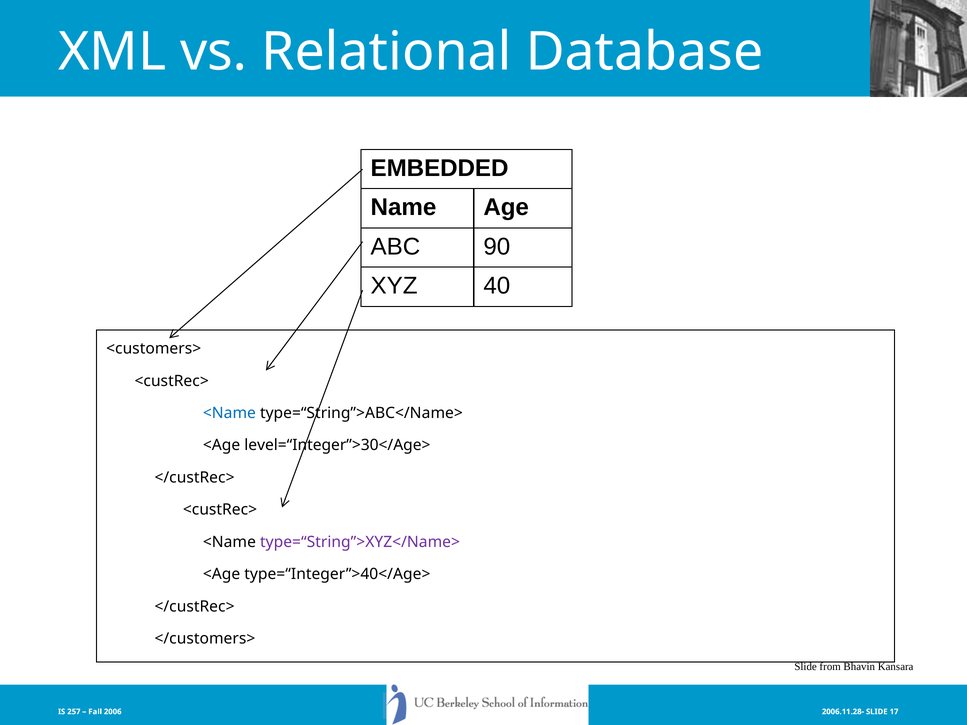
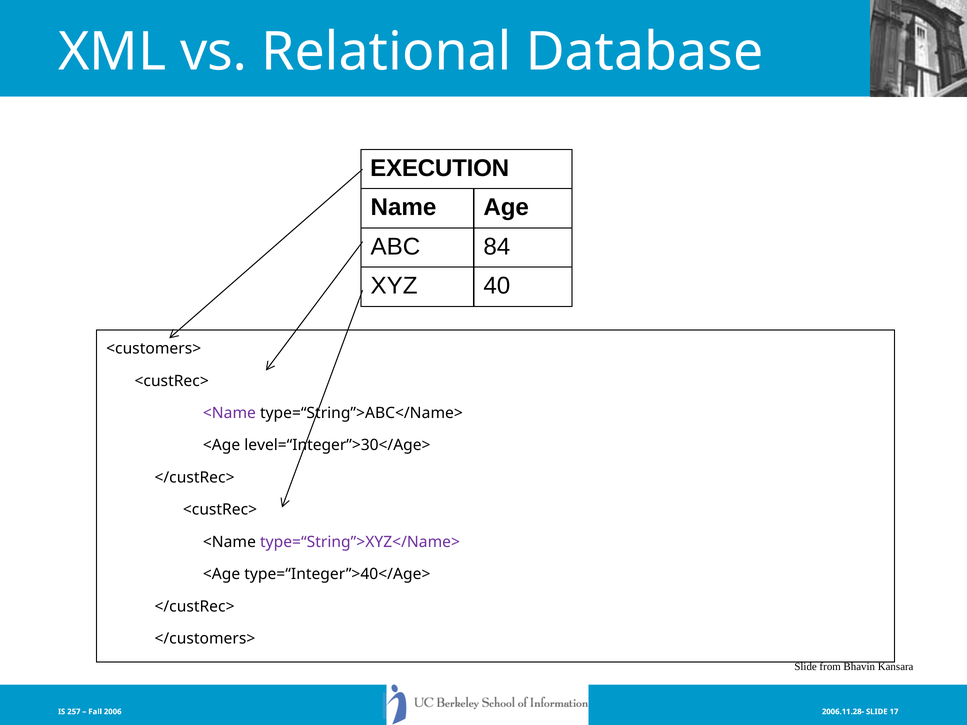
EMBEDDED: EMBEDDED -> EXECUTION
90: 90 -> 84
<Name at (229, 413) colour: blue -> purple
